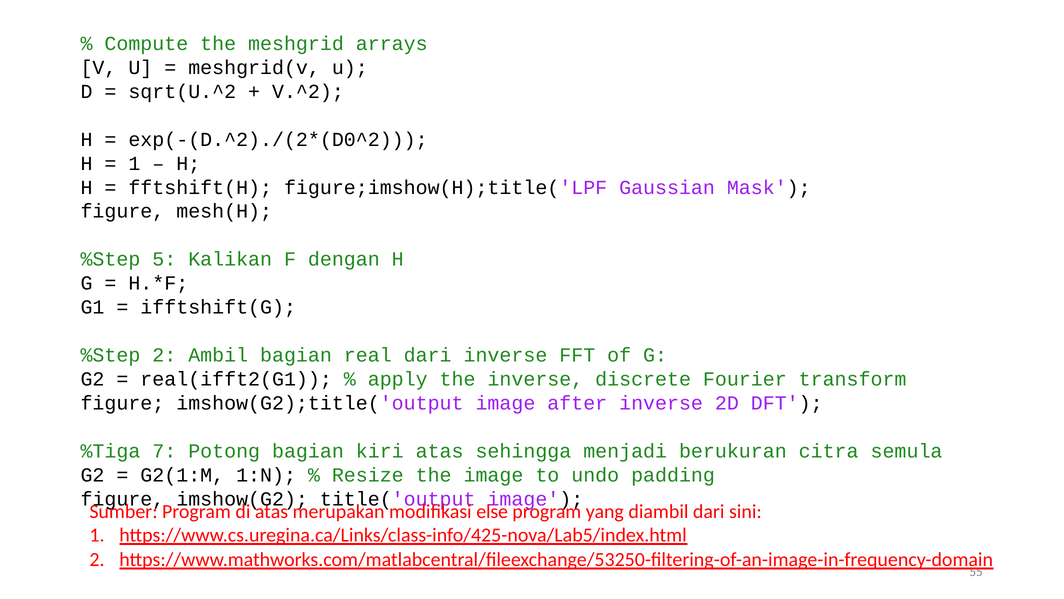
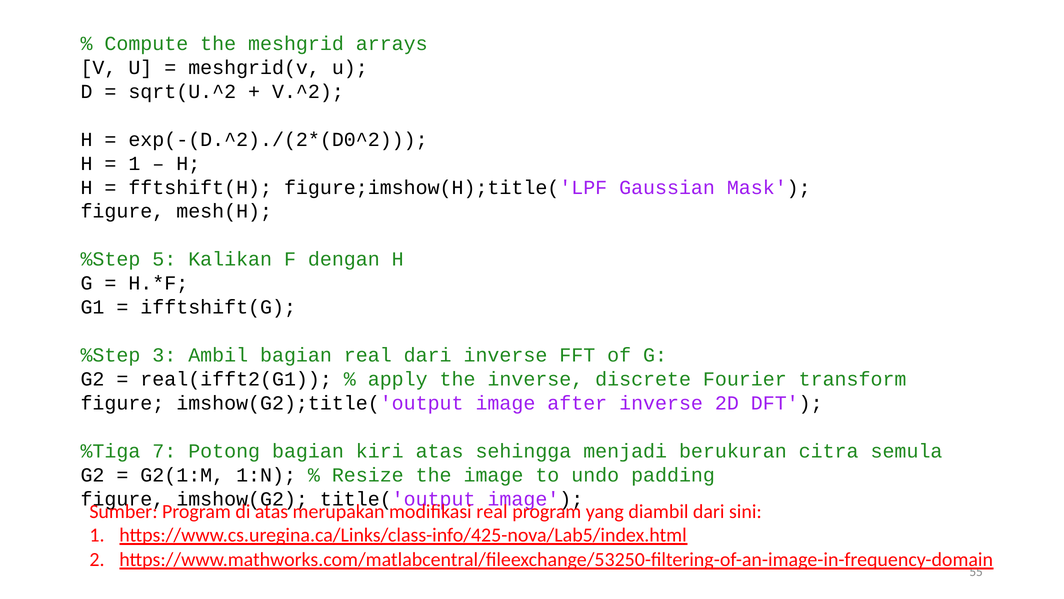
%Step 2: 2 -> 3
else at (492, 511): else -> real
